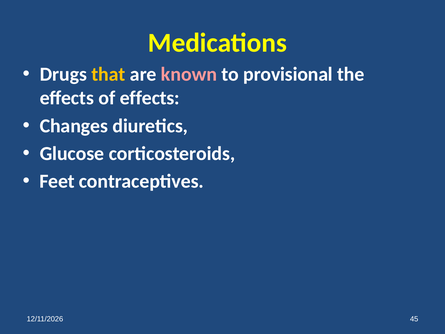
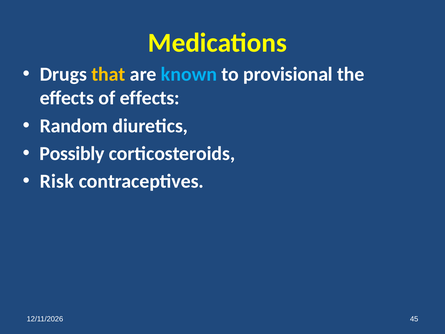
known colour: pink -> light blue
Changes: Changes -> Random
Glucose: Glucose -> Possibly
Feet: Feet -> Risk
